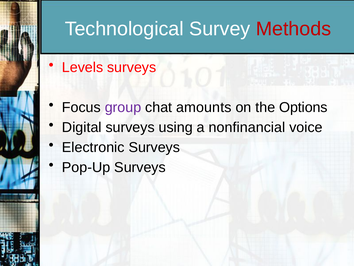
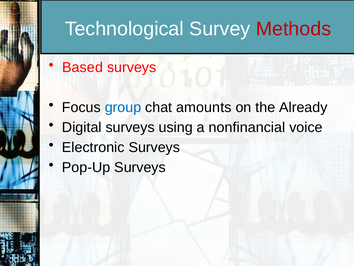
Levels: Levels -> Based
group colour: purple -> blue
Options: Options -> Already
